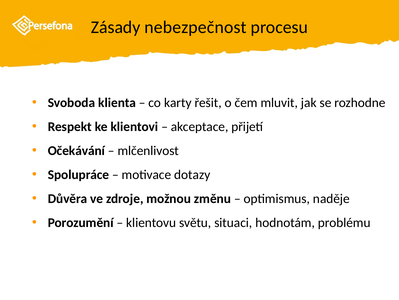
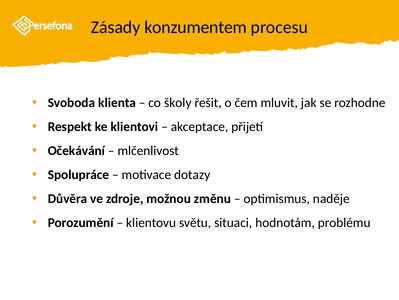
nebezpečnost: nebezpečnost -> konzumentem
karty: karty -> školy
